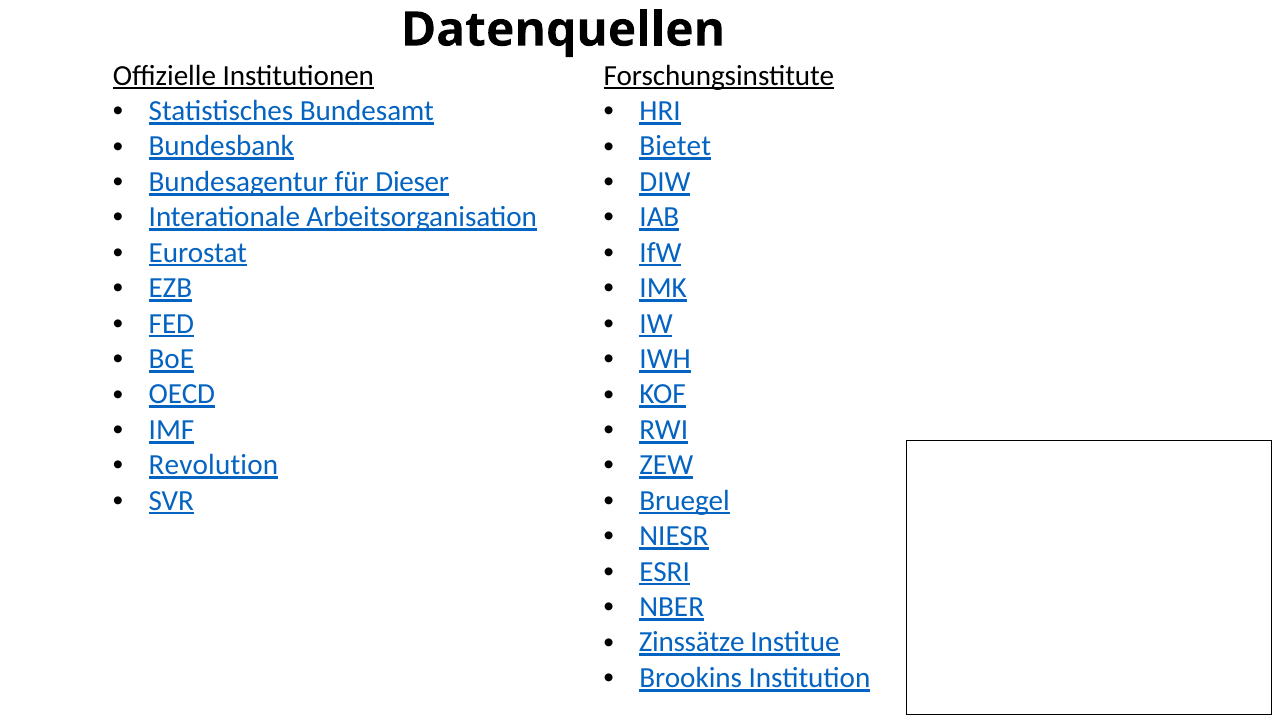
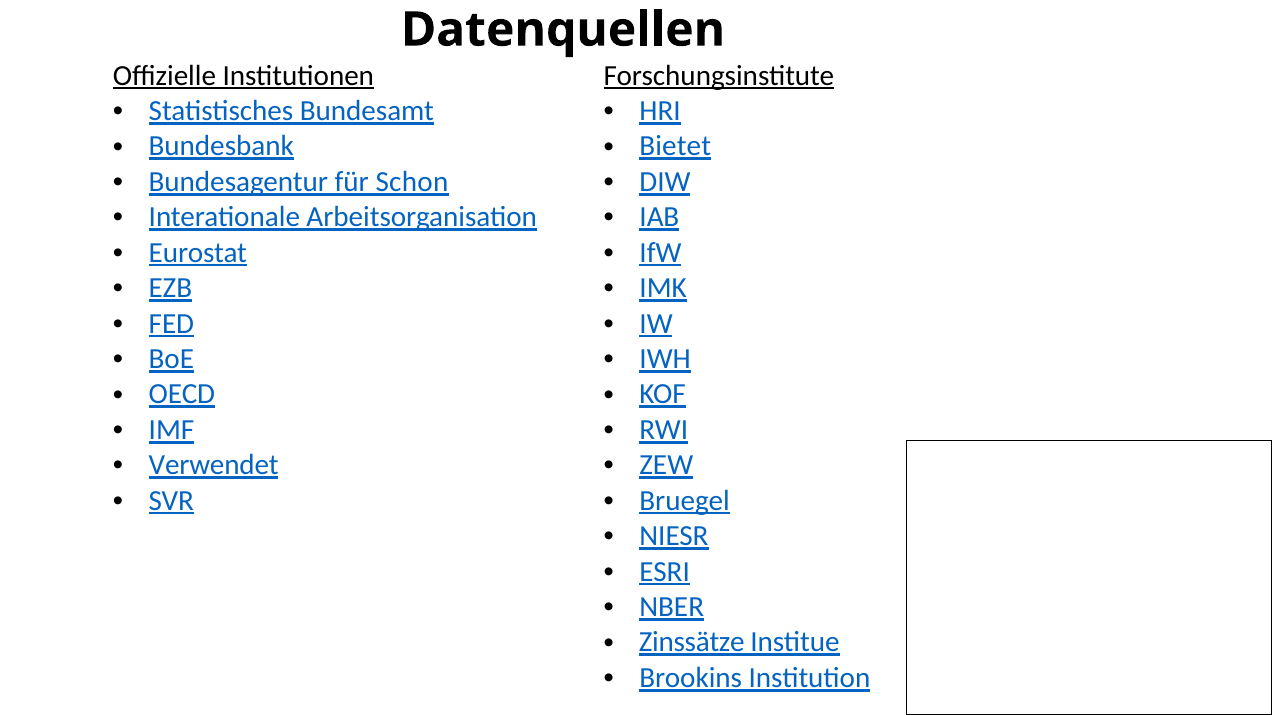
Dieser: Dieser -> Schon
Revolution: Revolution -> Verwendet
